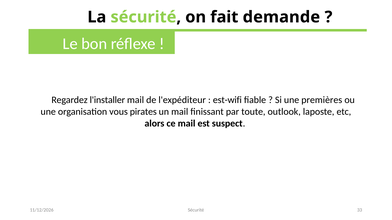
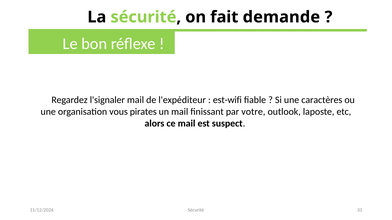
l'installer: l'installer -> l'signaler
premières: premières -> caractères
toute: toute -> votre
